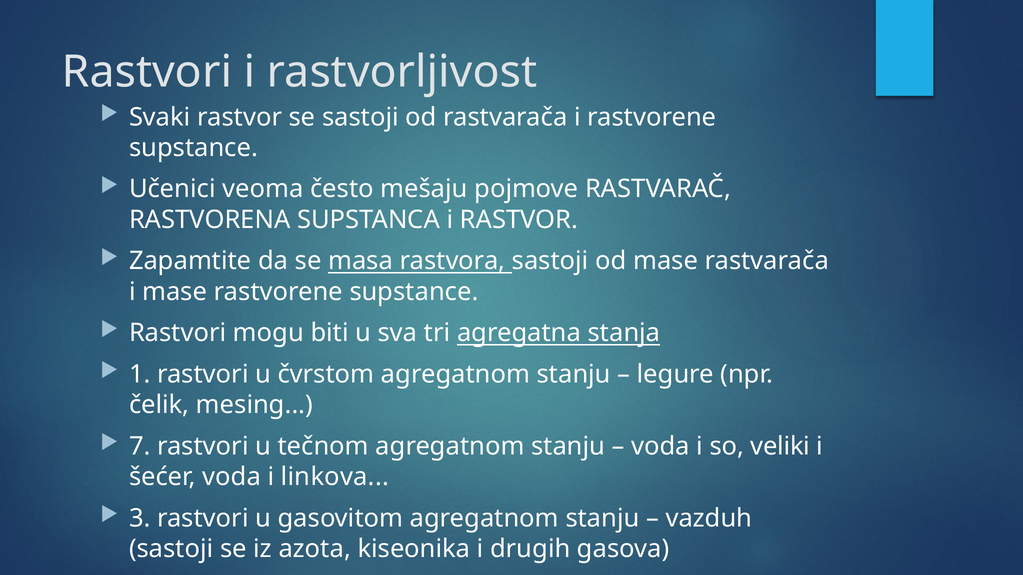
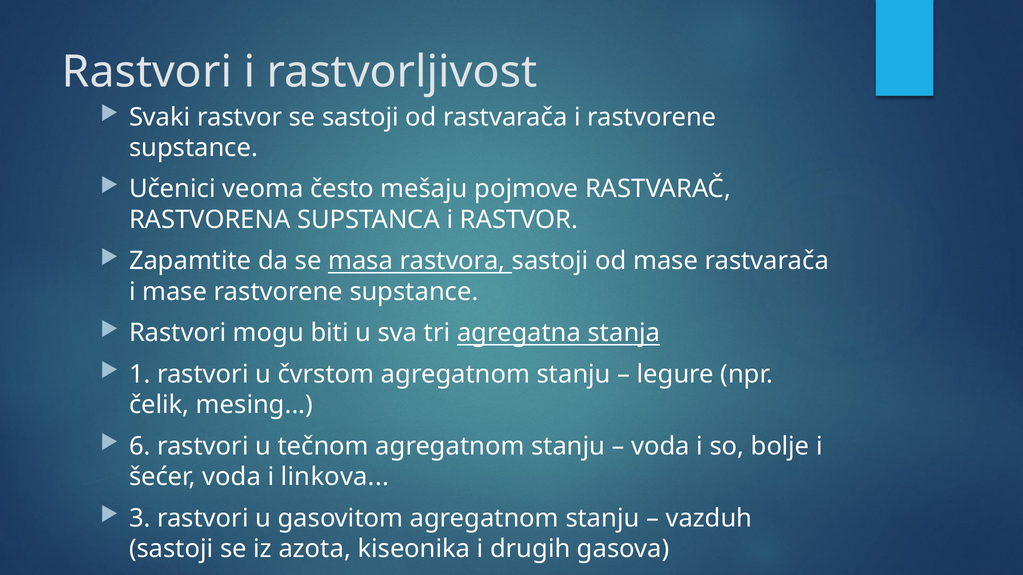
7: 7 -> 6
veliki: veliki -> bolje
